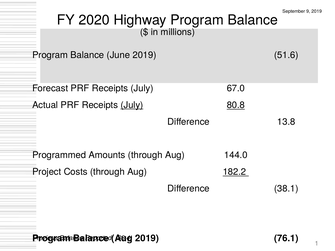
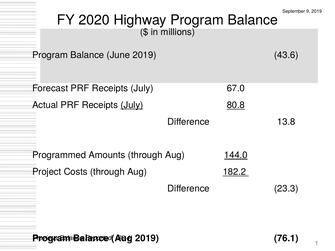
51.6: 51.6 -> 43.6
144.0 underline: none -> present
38.1: 38.1 -> 23.3
